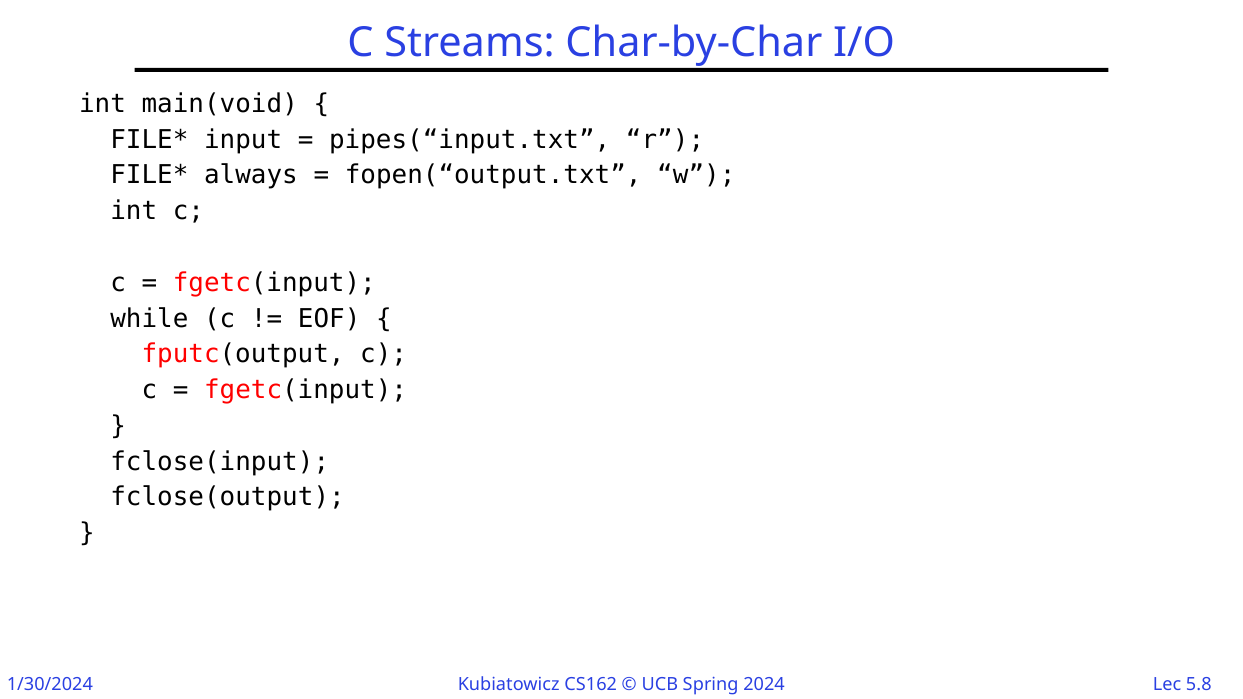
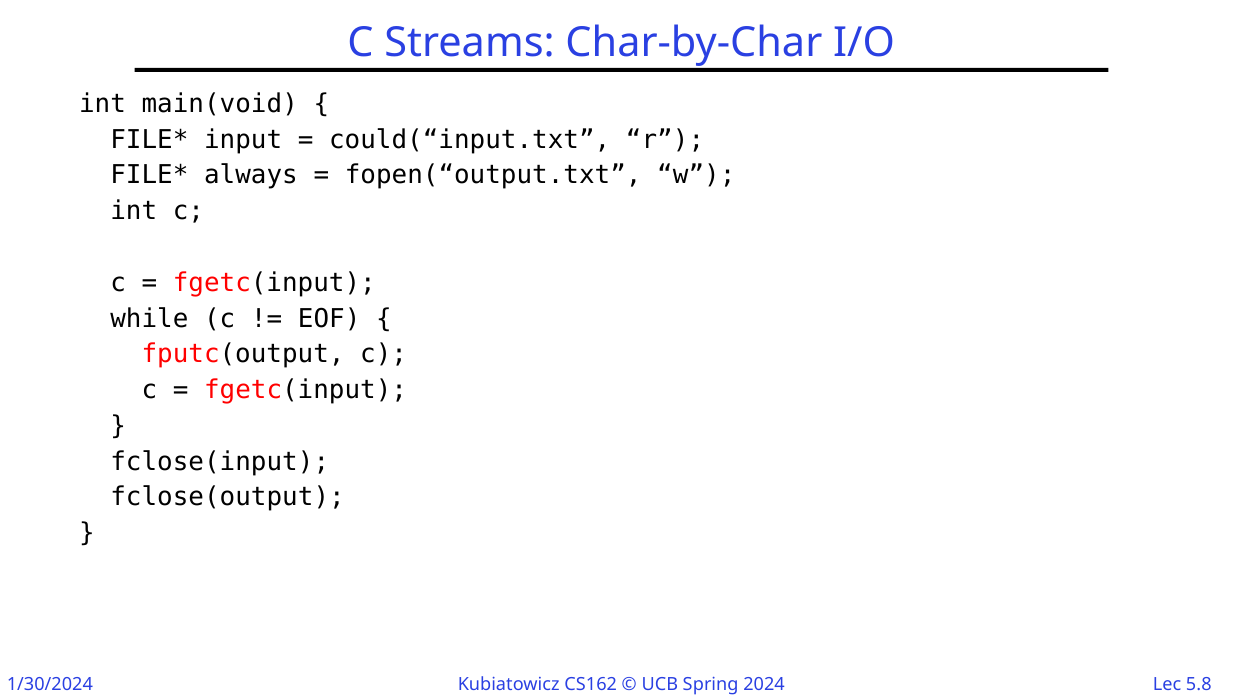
pipes(“input.txt: pipes(“input.txt -> could(“input.txt
